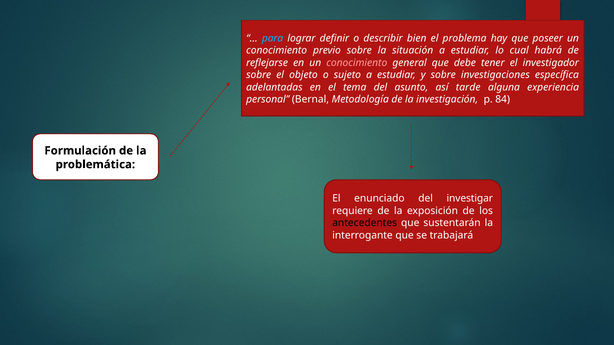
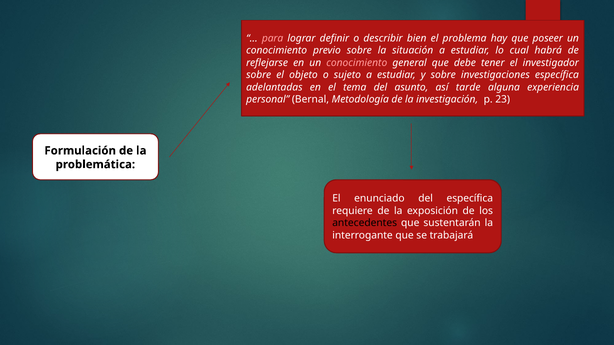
para colour: light blue -> pink
84: 84 -> 23
del investigar: investigar -> específica
